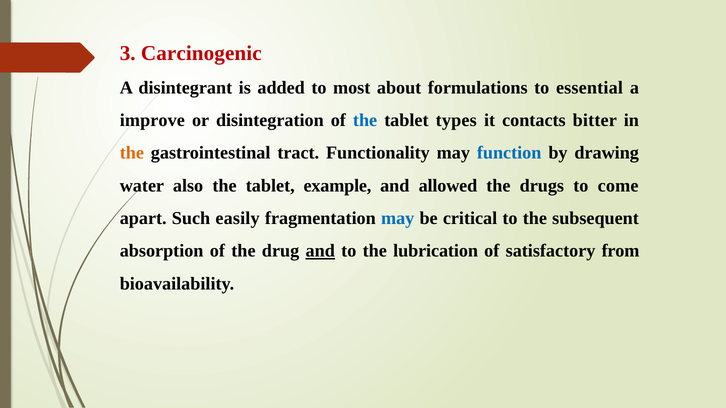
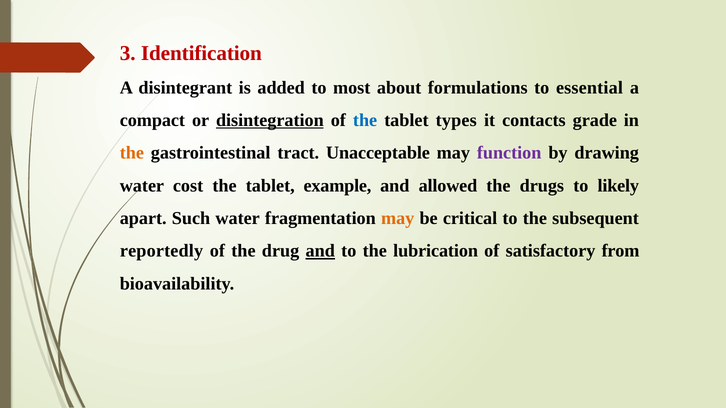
Carcinogenic: Carcinogenic -> Identification
improve: improve -> compact
disintegration underline: none -> present
bitter: bitter -> grade
Functionality: Functionality -> Unacceptable
function colour: blue -> purple
also: also -> cost
come: come -> likely
Such easily: easily -> water
may at (398, 218) colour: blue -> orange
absorption: absorption -> reportedly
